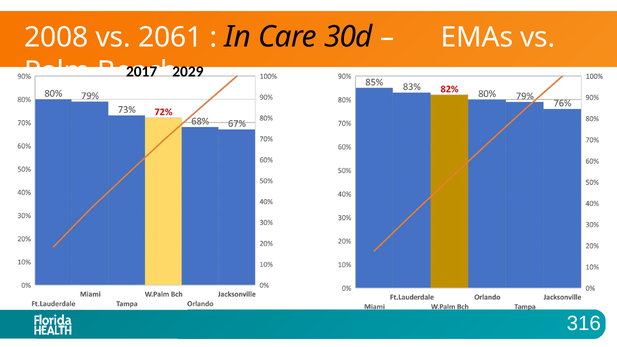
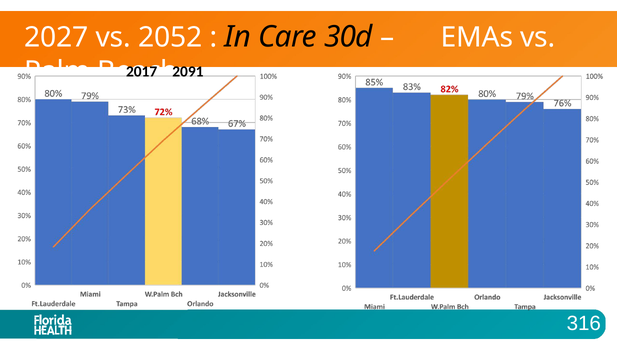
2008: 2008 -> 2027
2061: 2061 -> 2052
2029: 2029 -> 2091
